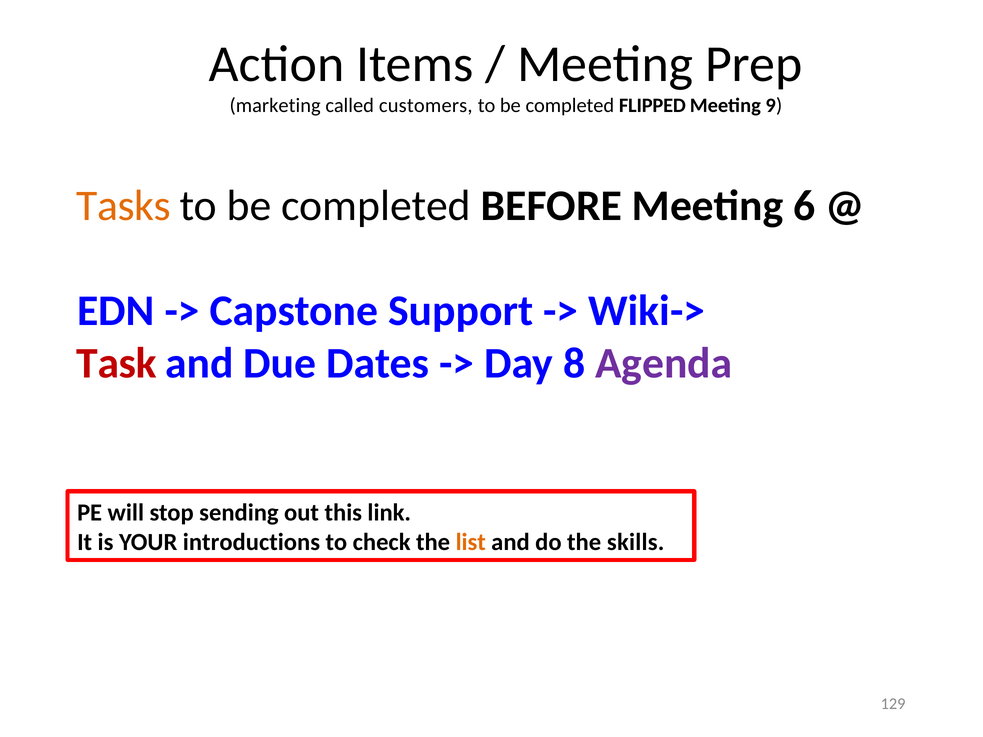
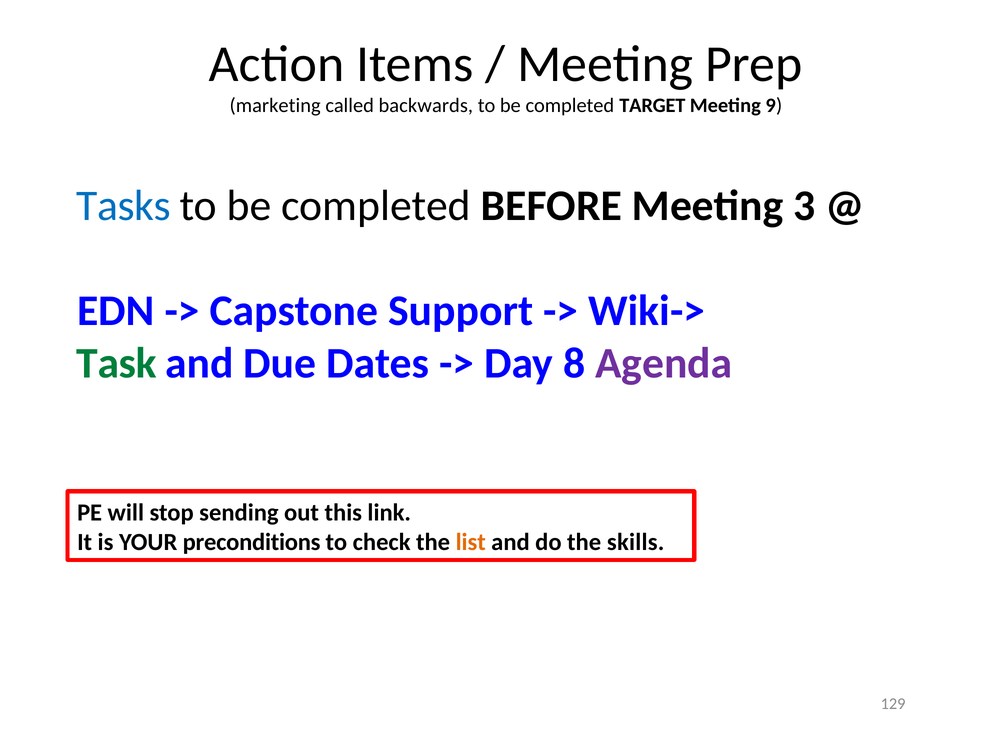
customers: customers -> backwards
FLIPPED: FLIPPED -> TARGET
Tasks colour: orange -> blue
6: 6 -> 3
Task colour: red -> green
introductions: introductions -> preconditions
